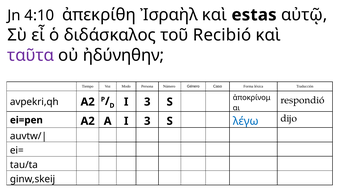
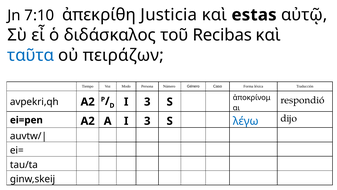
4:10: 4:10 -> 7:10
Ἰσραὴλ: Ἰσραὴλ -> Justicia
Recibió: Recibió -> Recibas
ταῦτα colour: purple -> blue
ἠδύνηθην: ἠδύνηθην -> πειράζων
